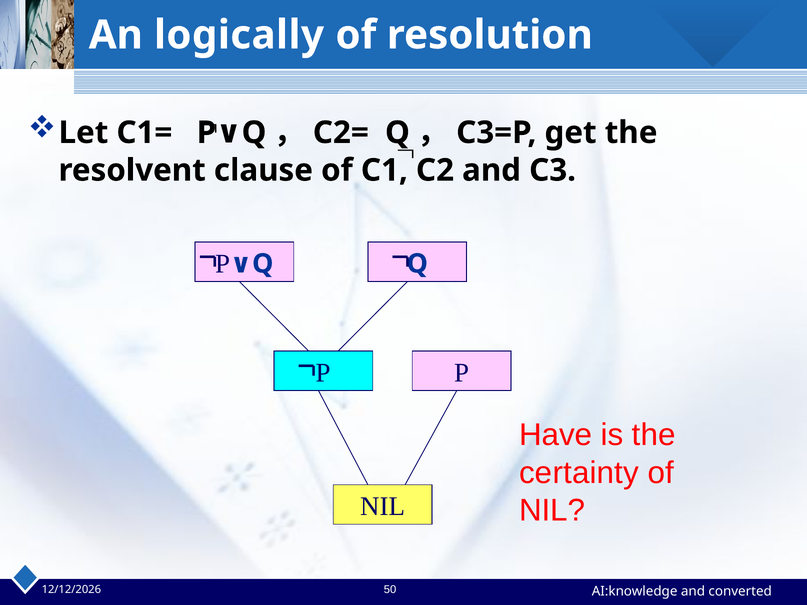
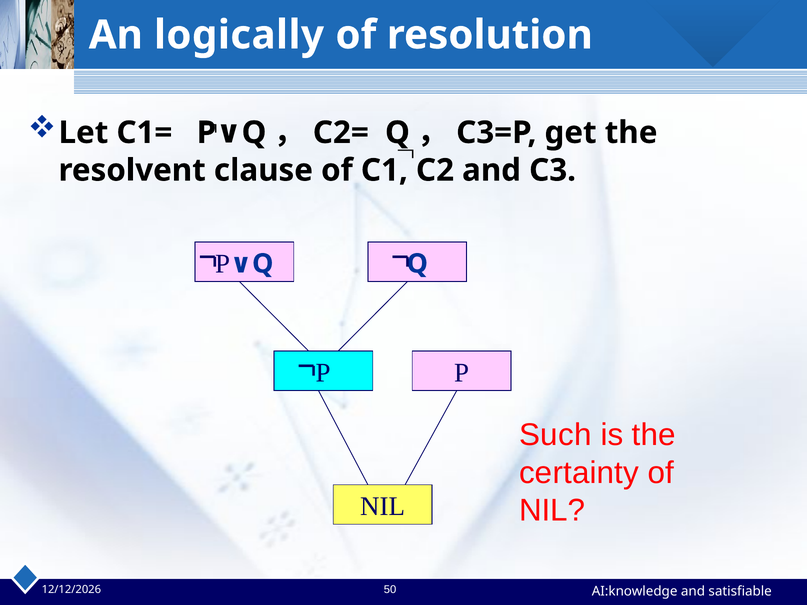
Have: Have -> Such
converted: converted -> satisfiable
